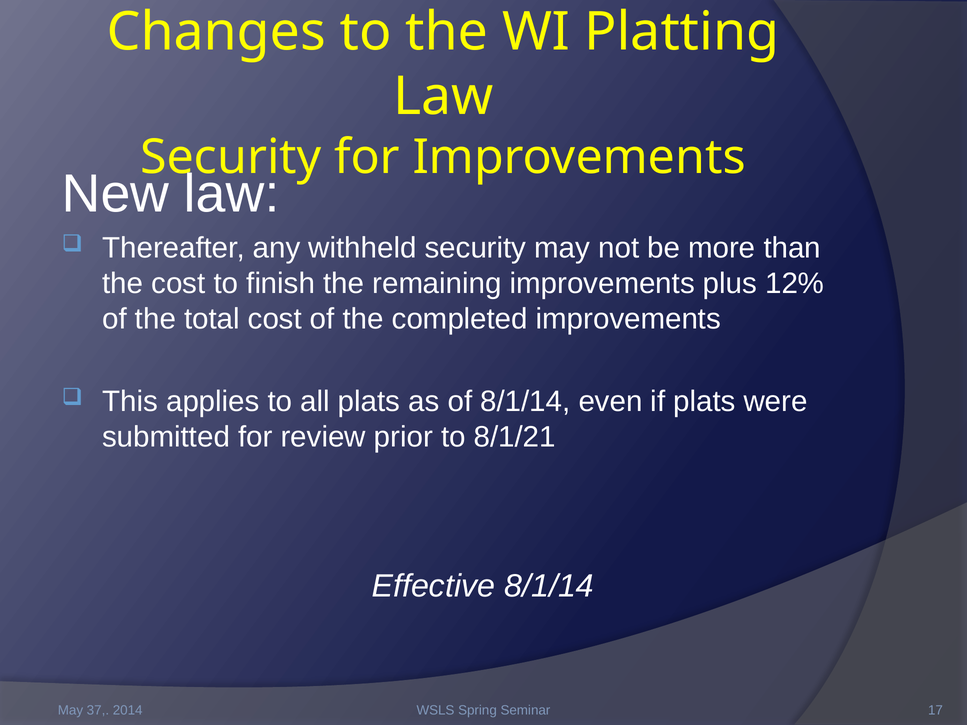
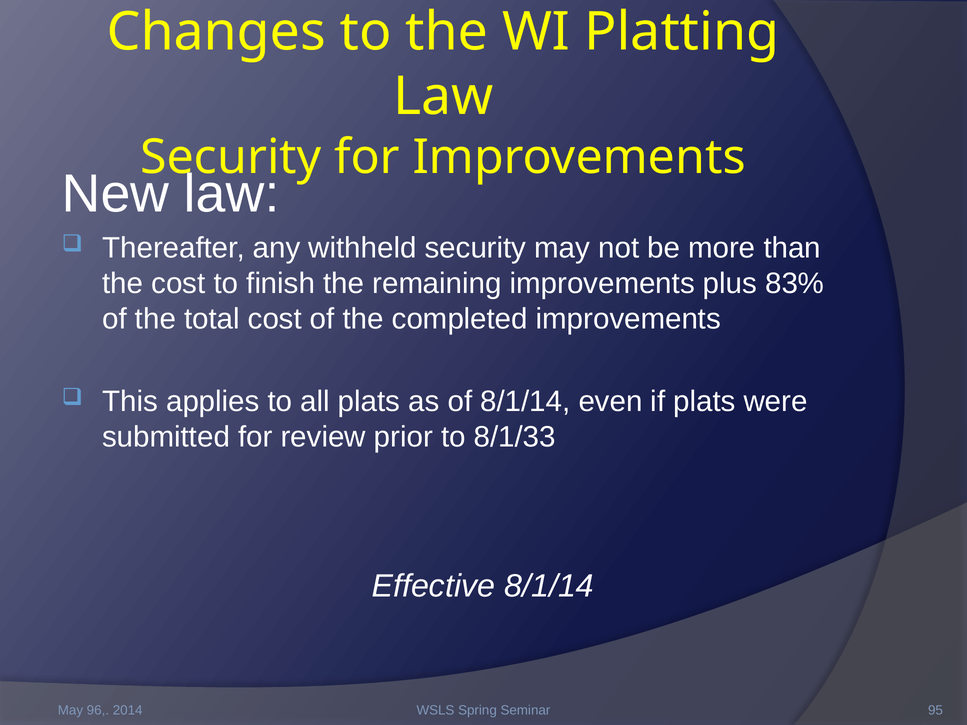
12%: 12% -> 83%
8/1/21: 8/1/21 -> 8/1/33
37: 37 -> 96
17: 17 -> 95
